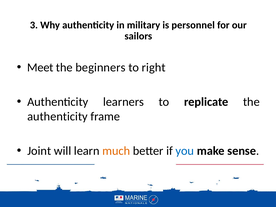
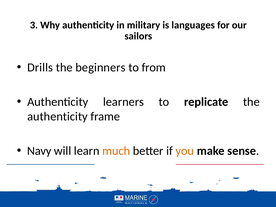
personnel: personnel -> languages
Meet: Meet -> Drills
right: right -> from
Joint: Joint -> Navy
you colour: blue -> orange
